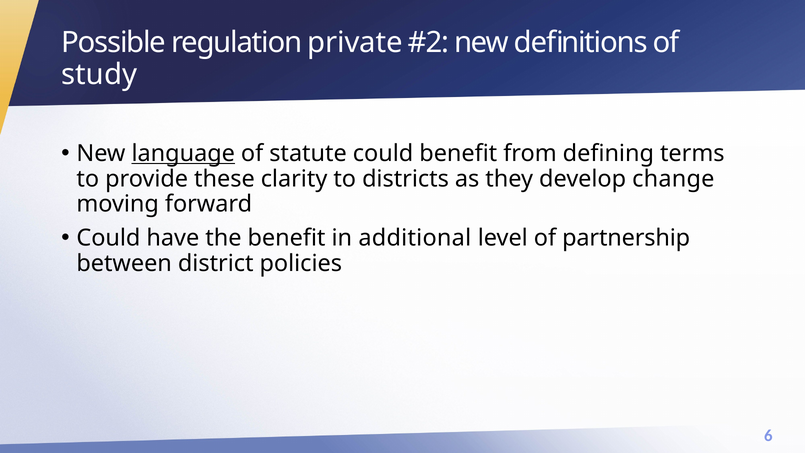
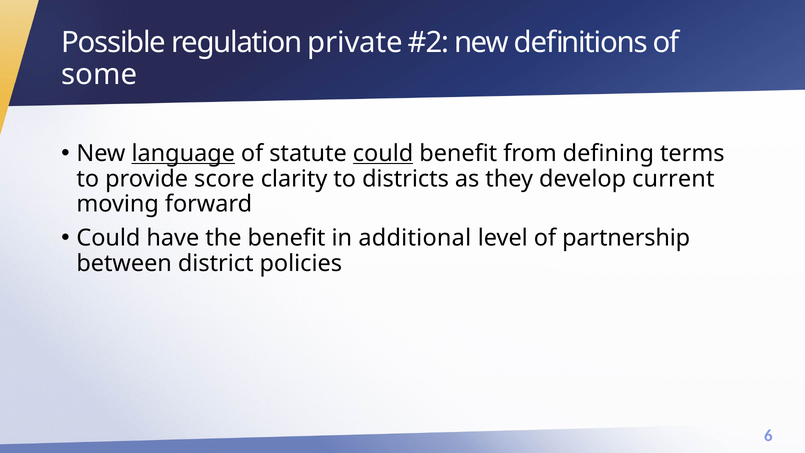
study: study -> some
could at (383, 153) underline: none -> present
these: these -> score
change: change -> current
